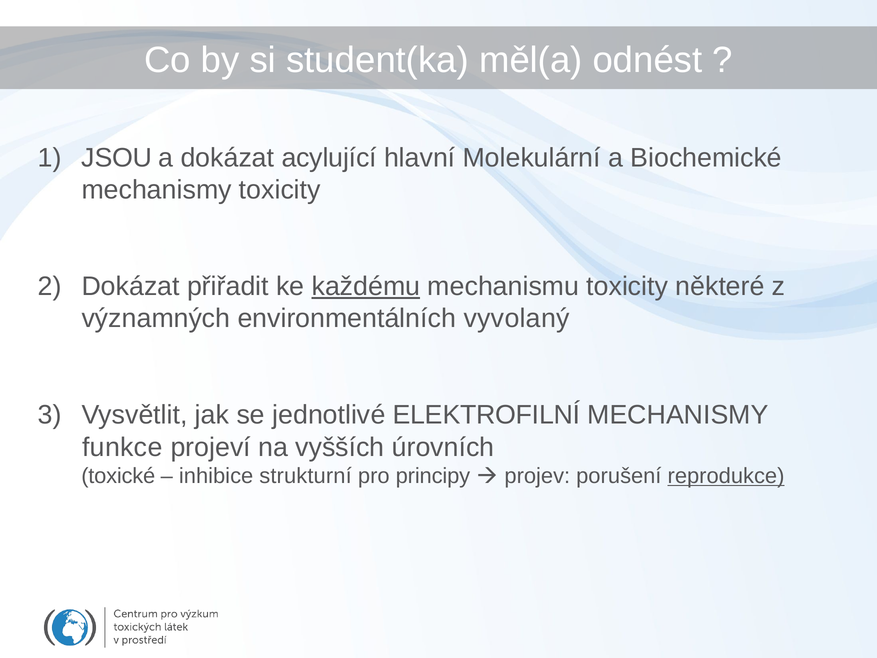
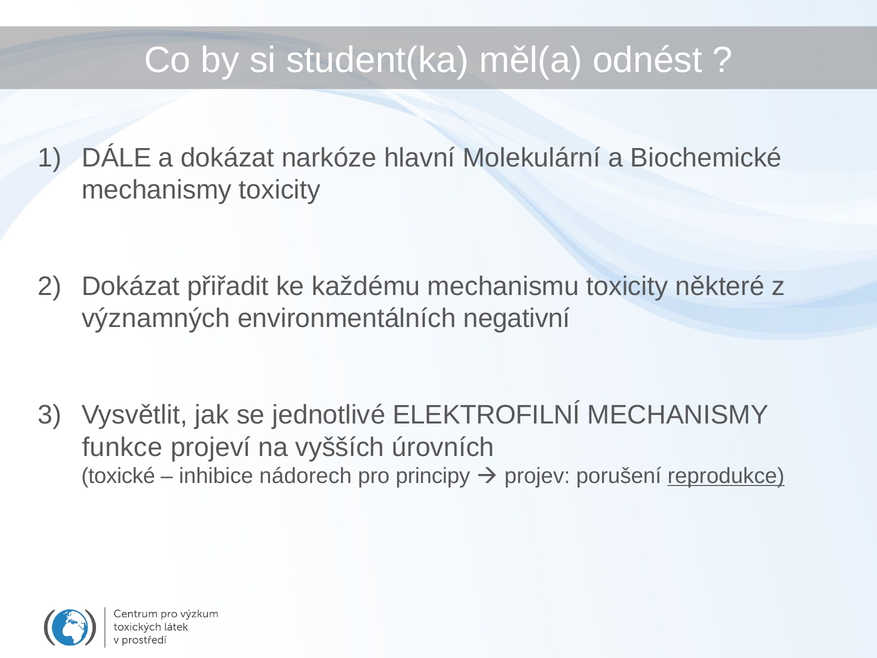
JSOU: JSOU -> DÁLE
acylující: acylující -> narkóze
každému underline: present -> none
vyvolaný: vyvolaný -> negativní
strukturní: strukturní -> nádorech
